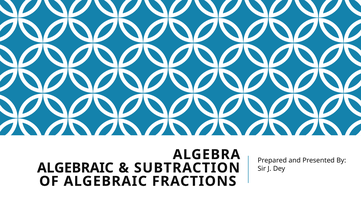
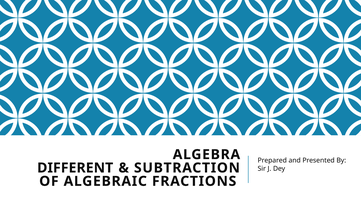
ALGEBRAIC at (75, 168): ALGEBRAIC -> DIFFERENT
